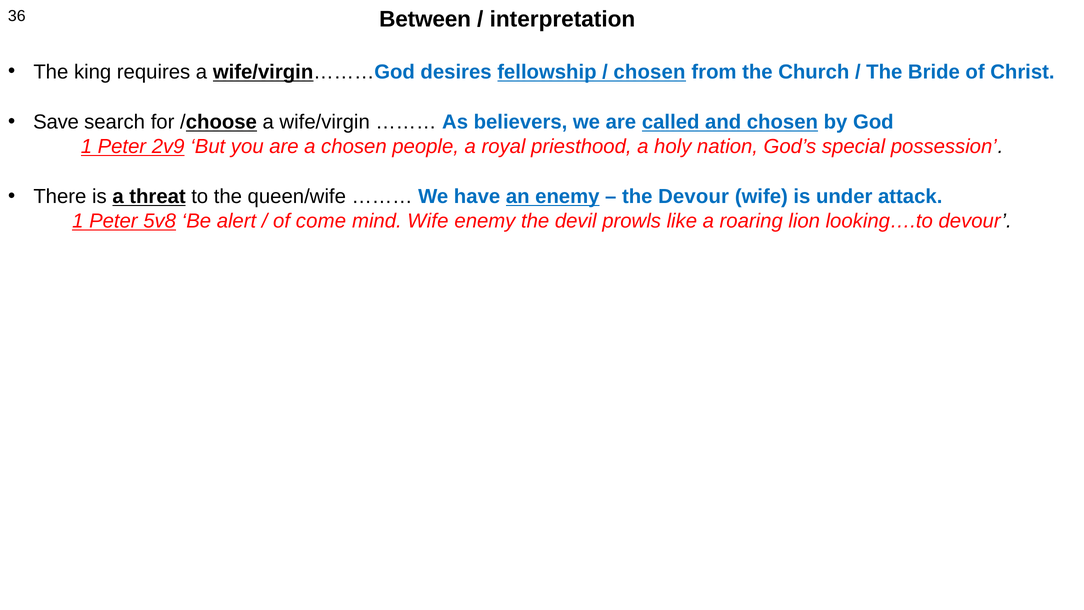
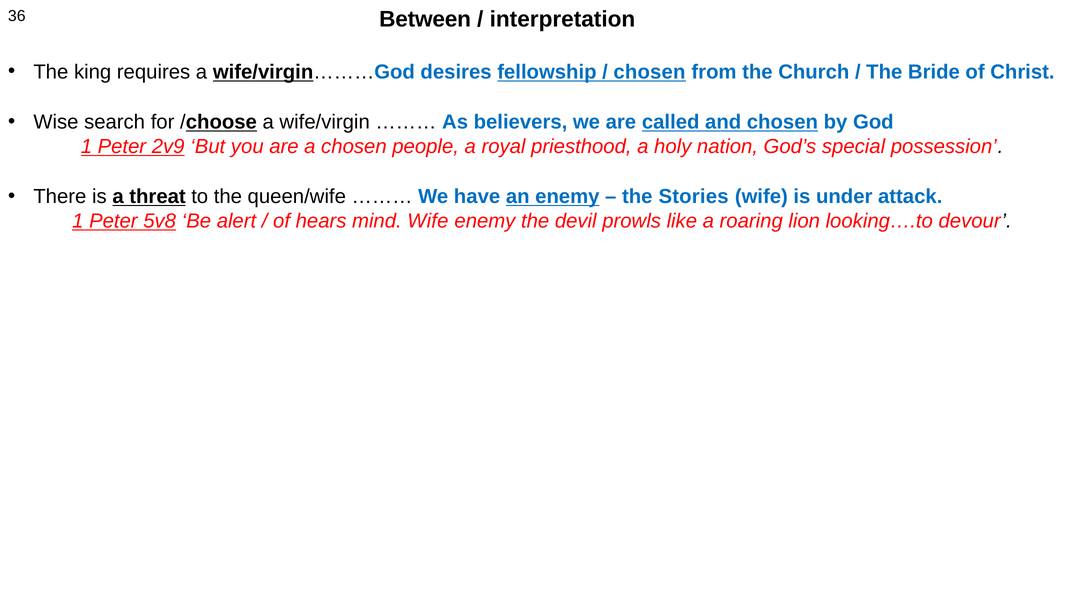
Save: Save -> Wise
the Devour: Devour -> Stories
come: come -> hears
